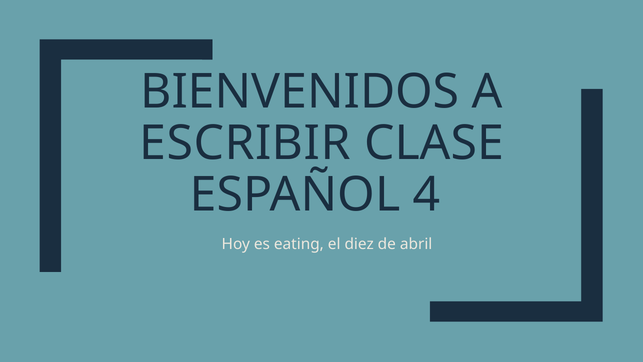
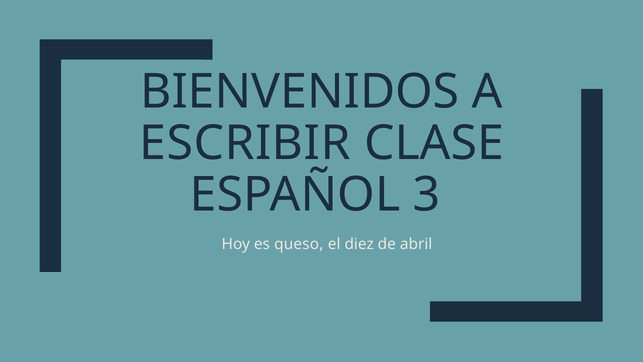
4: 4 -> 3
eating: eating -> queso
